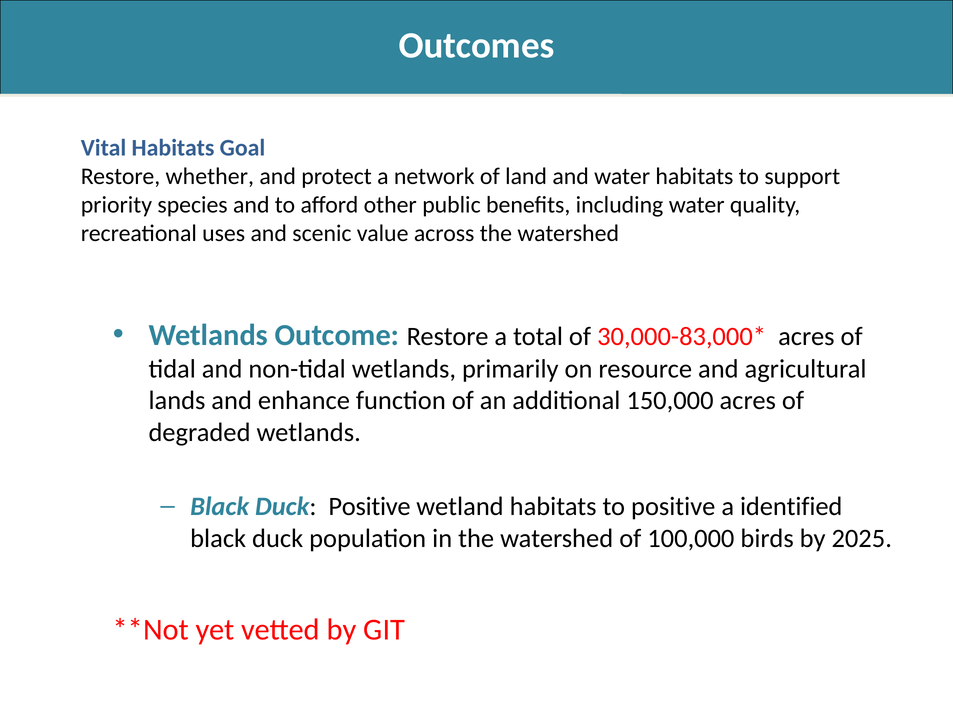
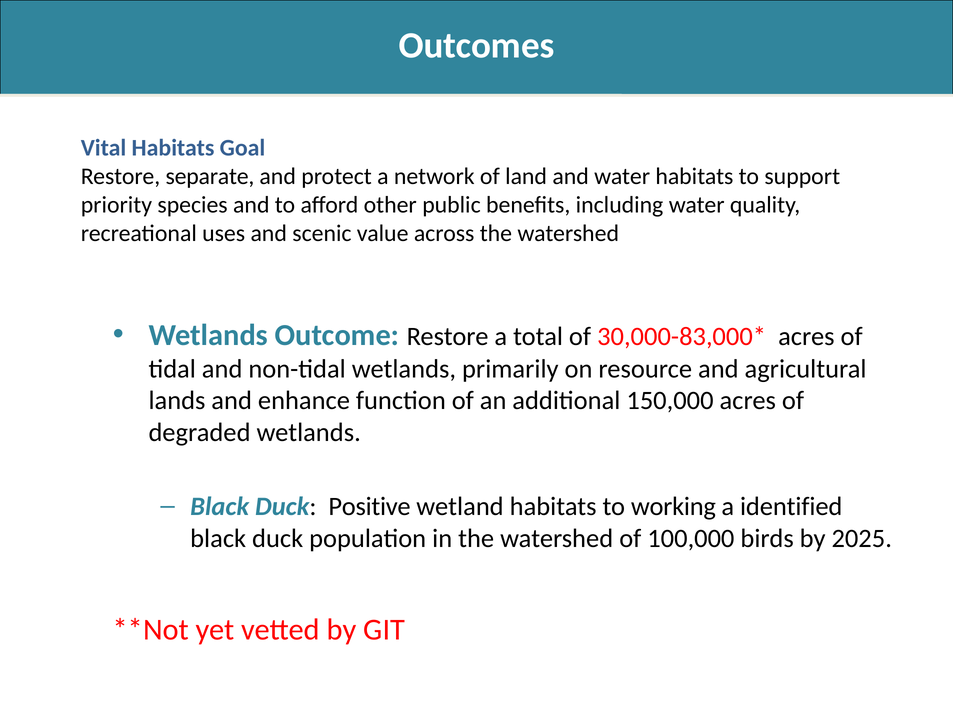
whether: whether -> separate
to positive: positive -> working
